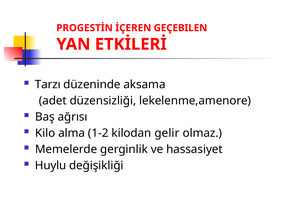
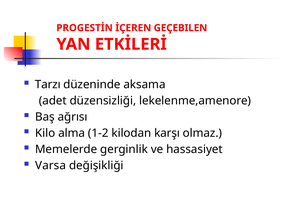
gelir: gelir -> karşı
Huylu: Huylu -> Varsa
